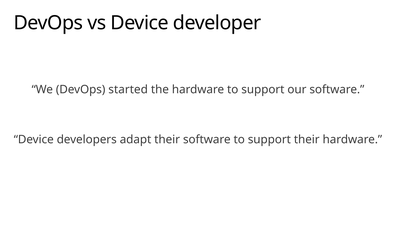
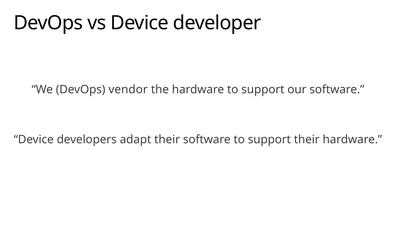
started: started -> vendor
